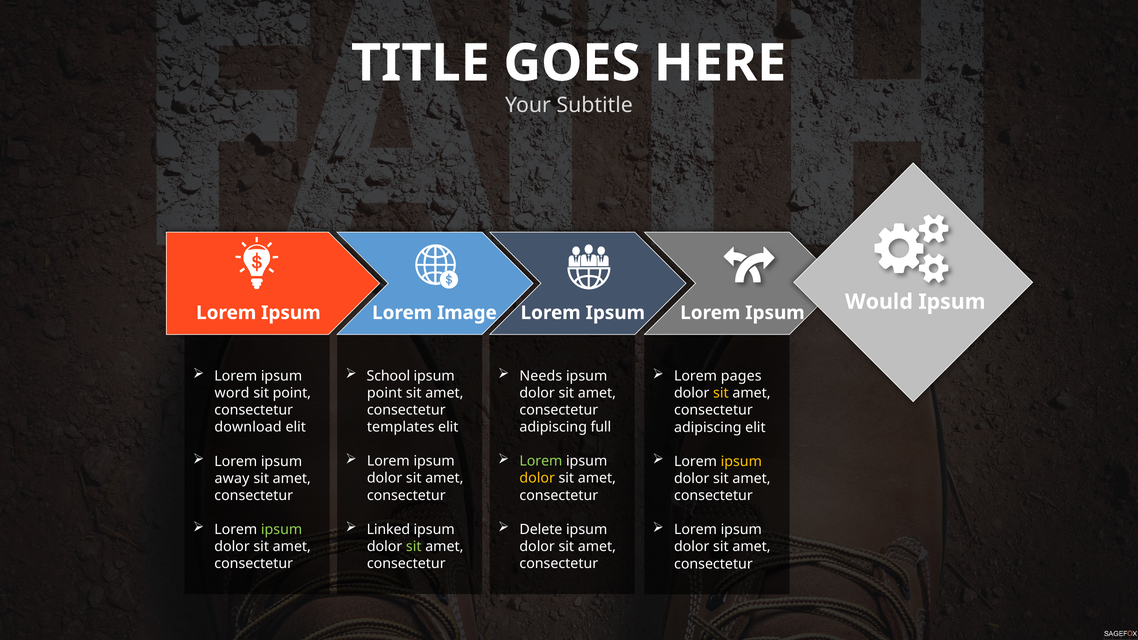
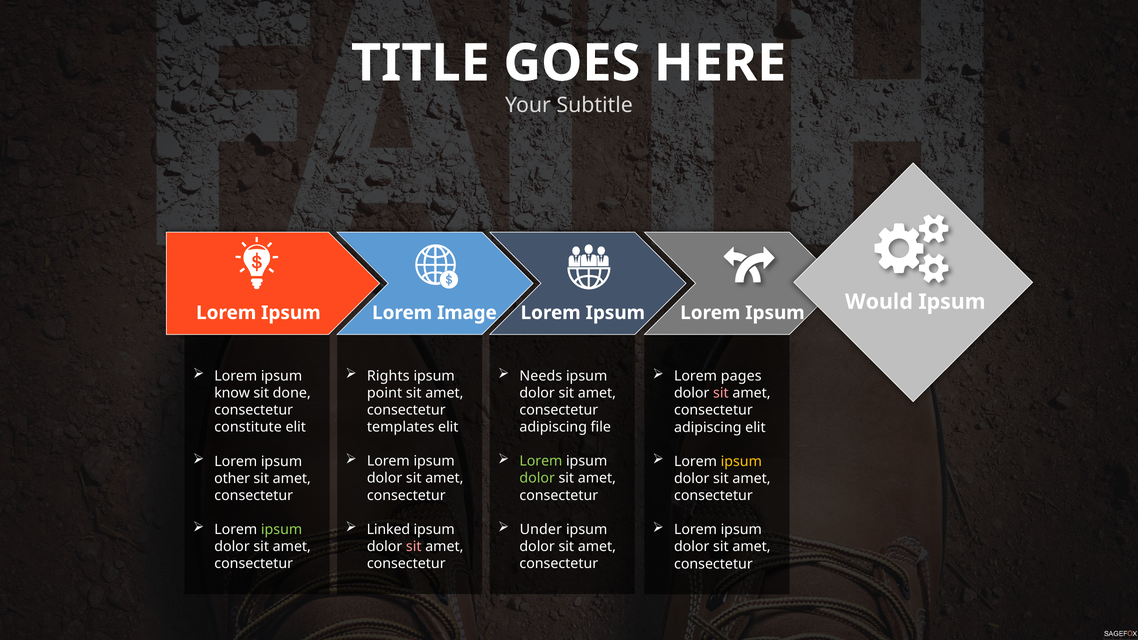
School: School -> Rights
word: word -> know
sit point: point -> done
sit at (721, 393) colour: yellow -> pink
download: download -> constitute
full: full -> file
away: away -> other
dolor at (537, 478) colour: yellow -> light green
Delete: Delete -> Under
sit at (414, 547) colour: light green -> pink
